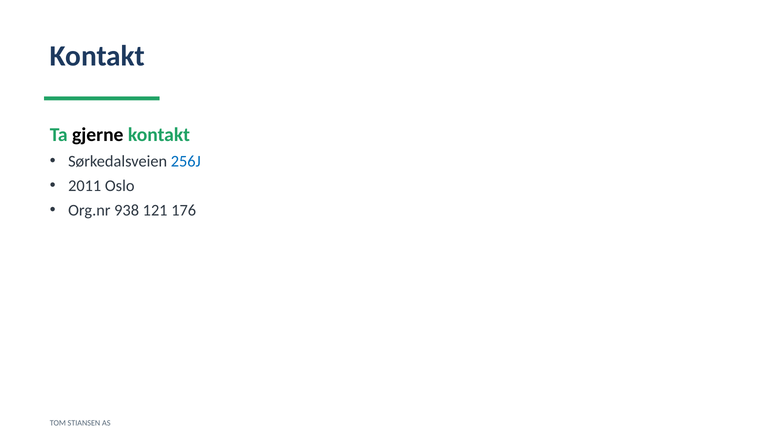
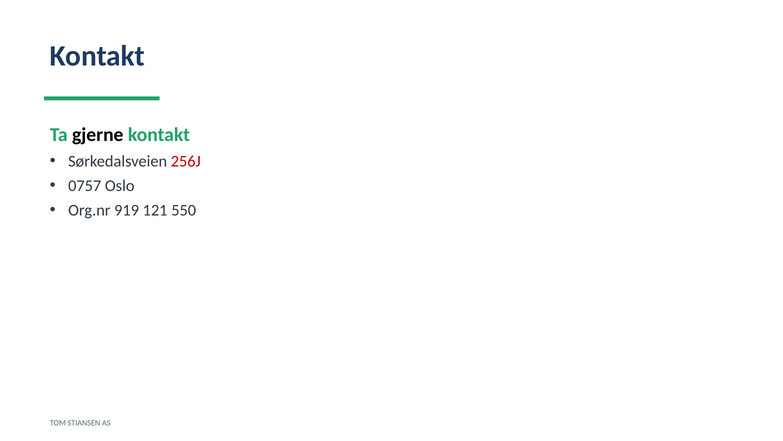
256J colour: blue -> red
2011: 2011 -> 0757
938: 938 -> 919
176: 176 -> 550
